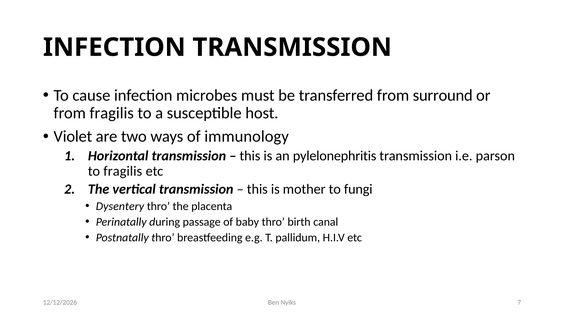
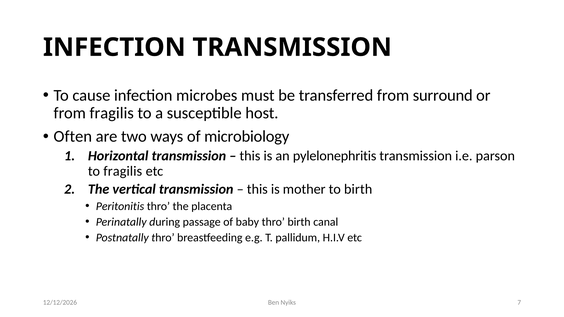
Violet: Violet -> Often
immunology: immunology -> microbiology
to fungi: fungi -> birth
Dysentery: Dysentery -> Peritonitis
